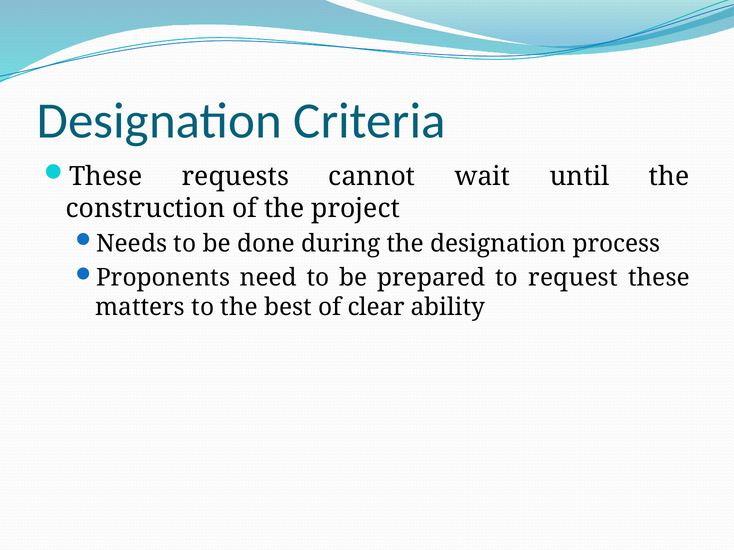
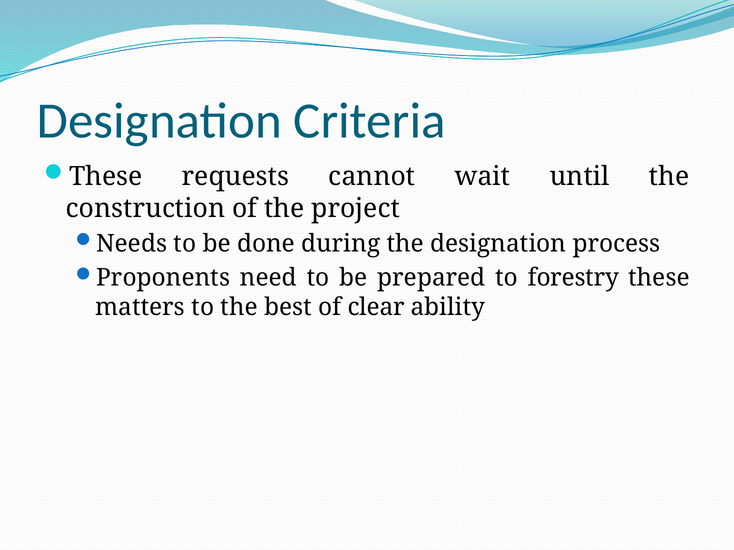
request: request -> forestry
